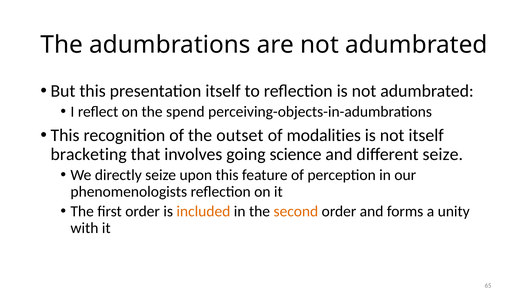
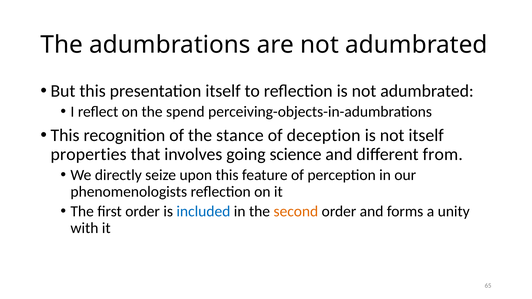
outset: outset -> stance
modalities: modalities -> deception
bracketing: bracketing -> properties
different seize: seize -> from
included colour: orange -> blue
